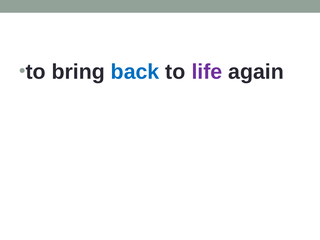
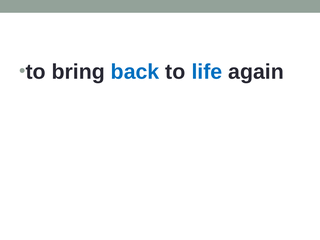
life colour: purple -> blue
